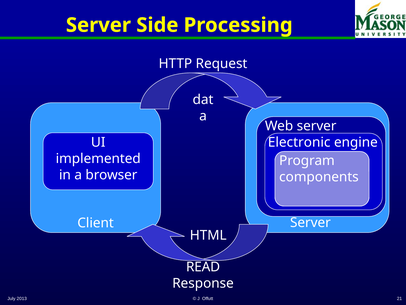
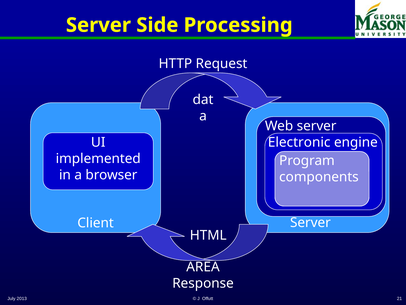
READ: READ -> AREA
